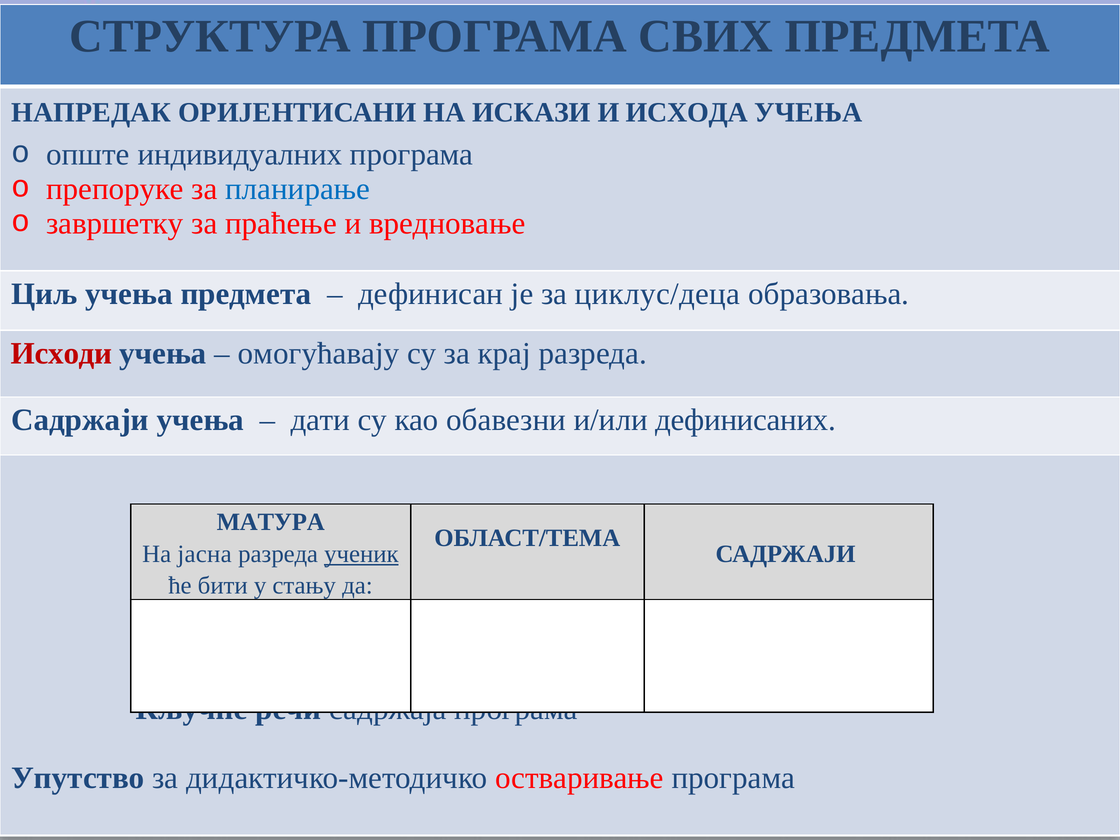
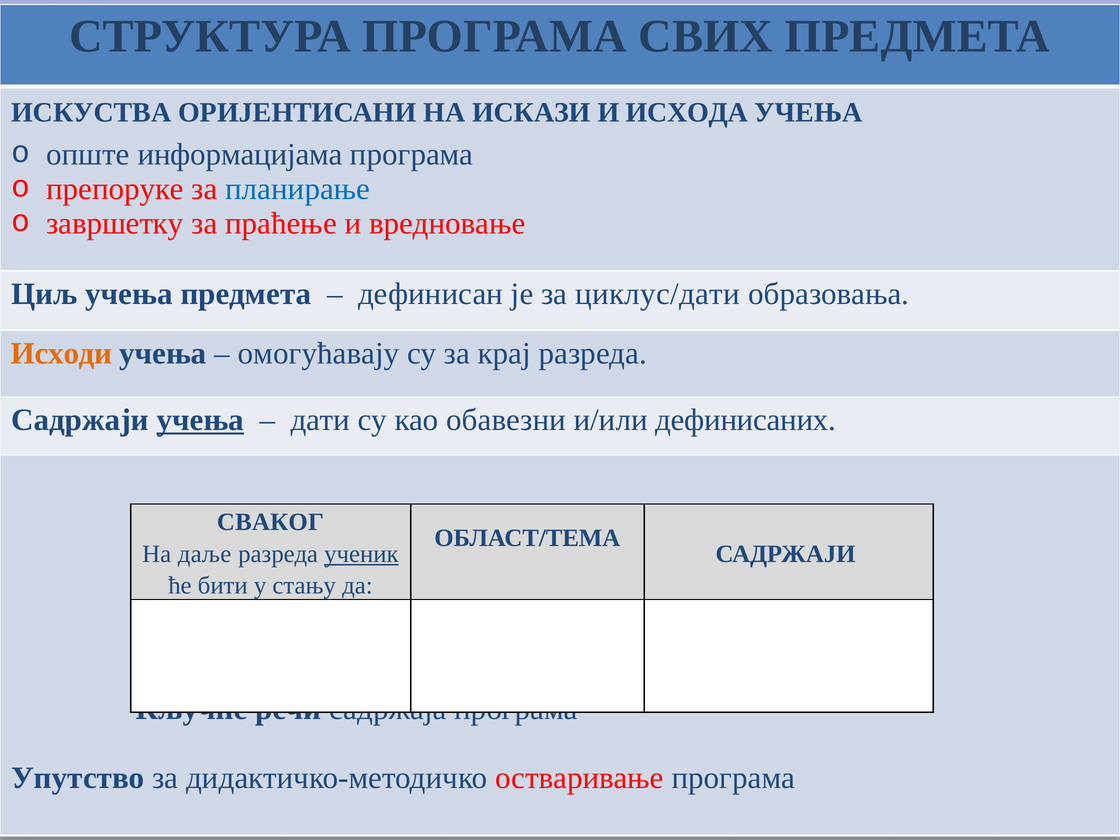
НАПРЕДАК: НАПРЕДАК -> ИСКУСТВА
индивидуалних: индивидуалних -> информацијама
циклус/деца: циклус/деца -> циклус/дати
Исходи colour: red -> orange
учења at (200, 420) underline: none -> present
МАТУРА: МАТУРА -> СВАКОГ
јасна: јасна -> даље
